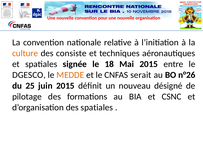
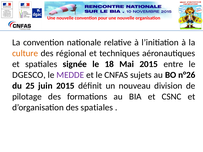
consiste: consiste -> régional
MEDDE colour: orange -> purple
serait: serait -> sujets
désigné: désigné -> division
